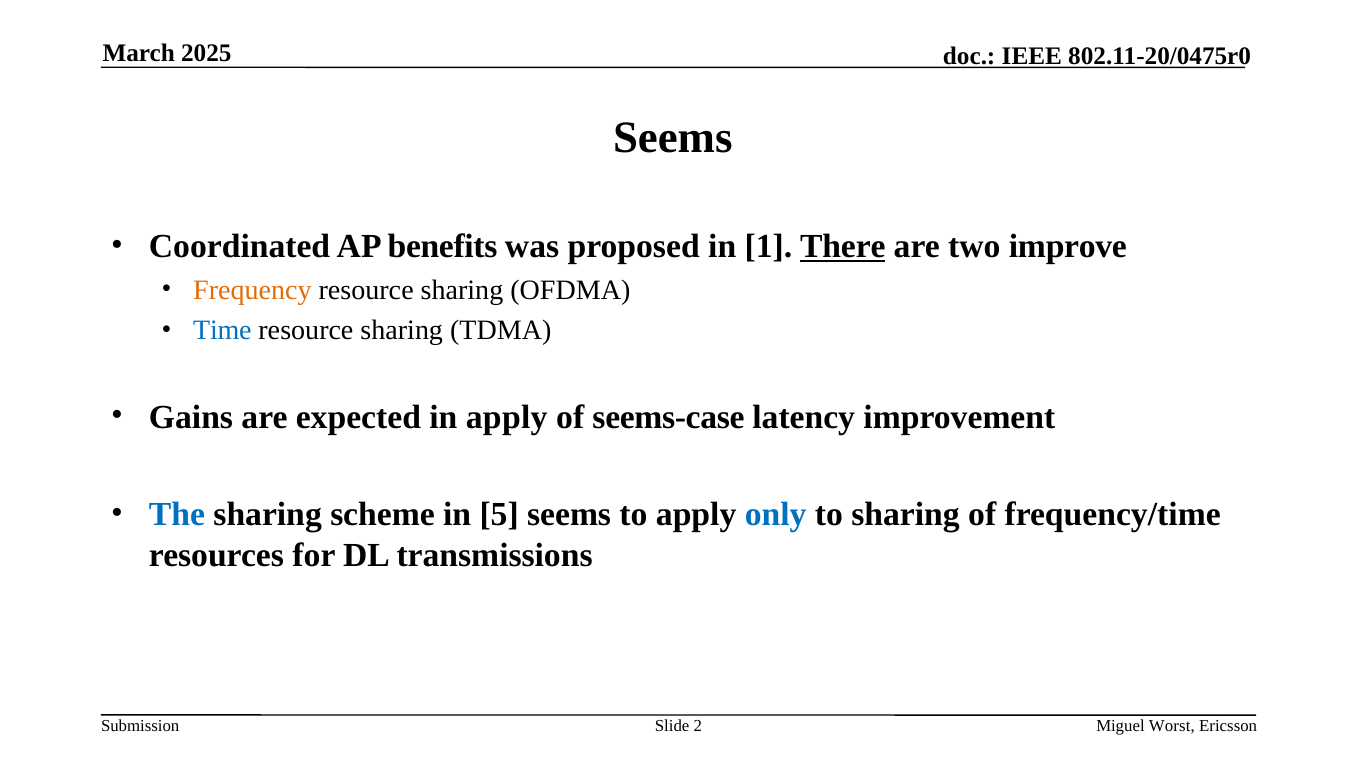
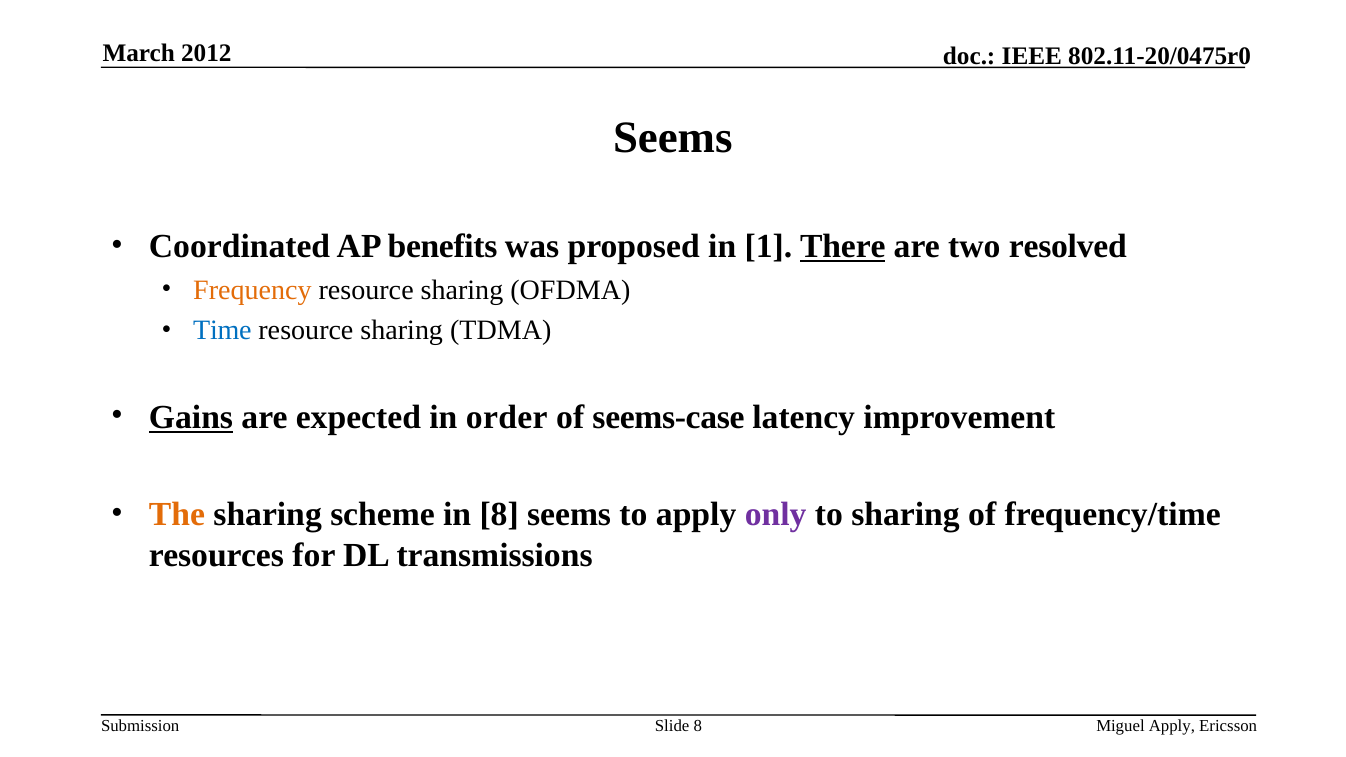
2025: 2025 -> 2012
improve: improve -> resolved
Gains underline: none -> present
in apply: apply -> order
The colour: blue -> orange
in 5: 5 -> 8
only colour: blue -> purple
Slide 2: 2 -> 8
Miguel Worst: Worst -> Apply
